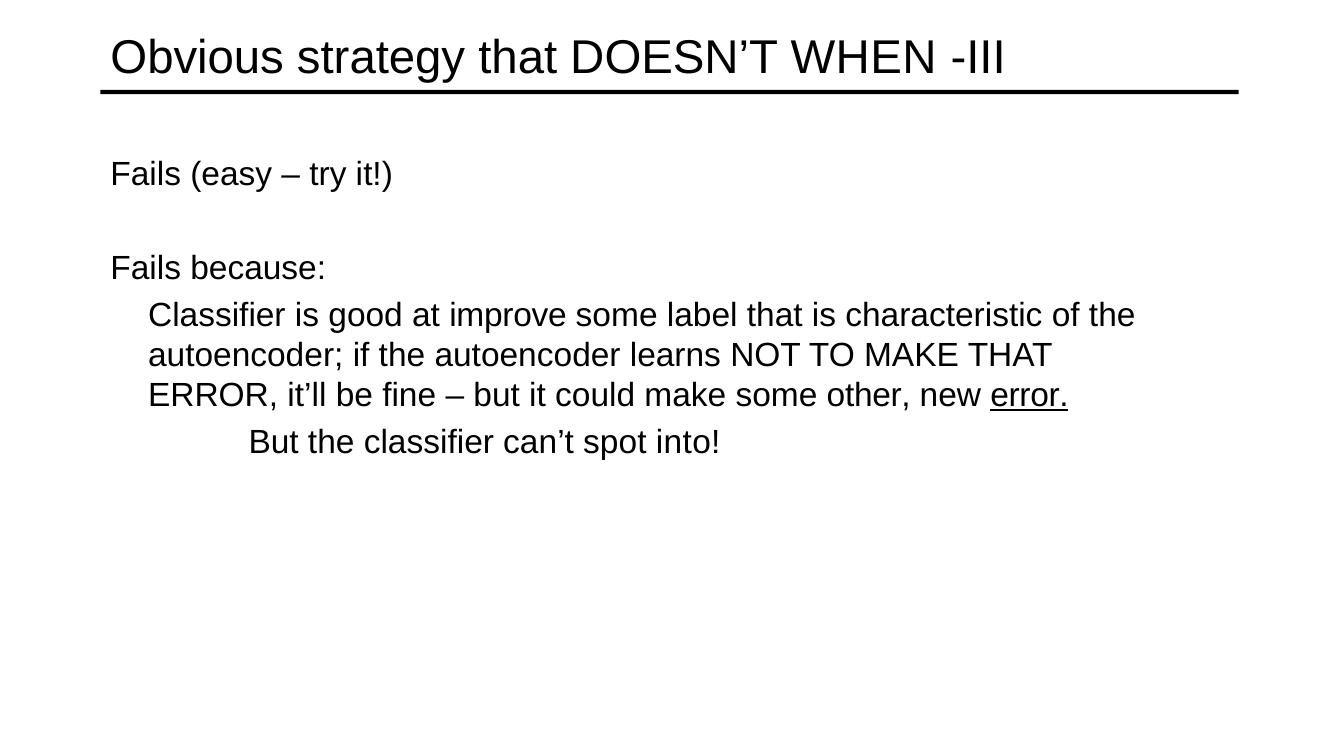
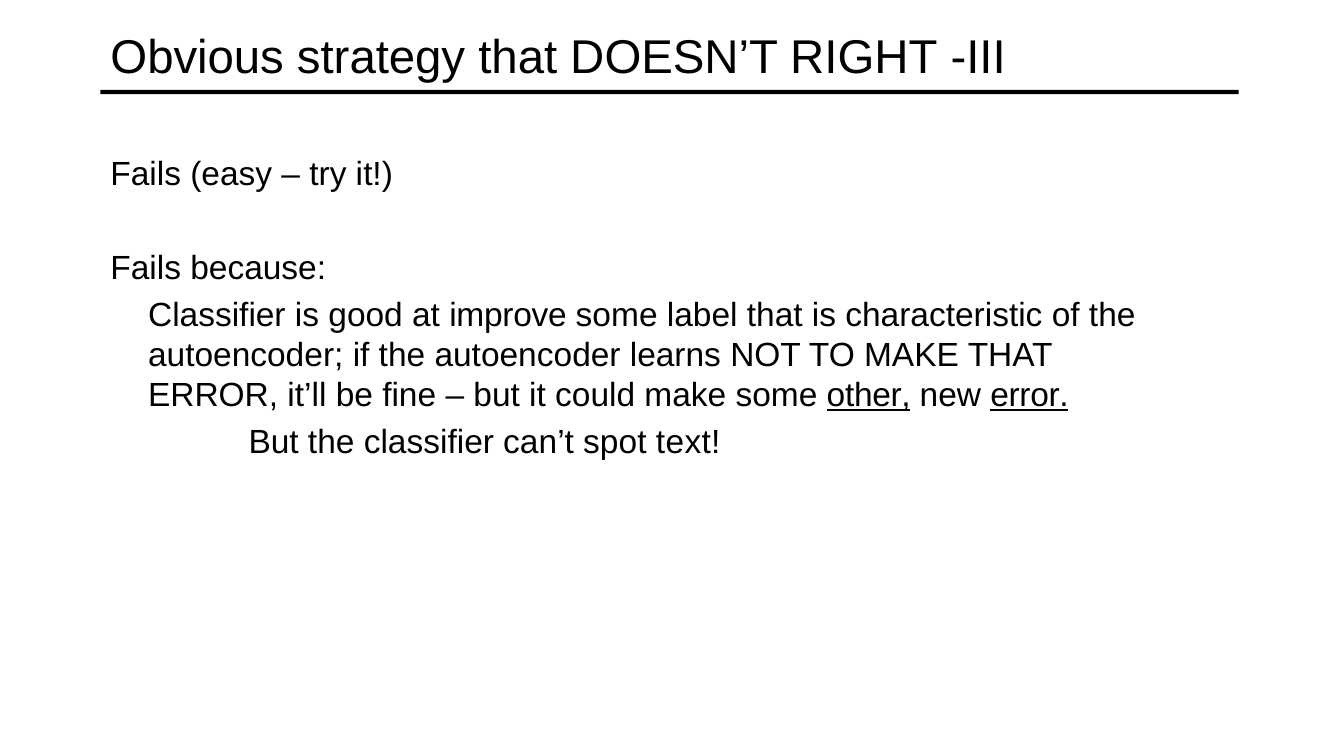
WHEN: WHEN -> RIGHT
other underline: none -> present
into: into -> text
